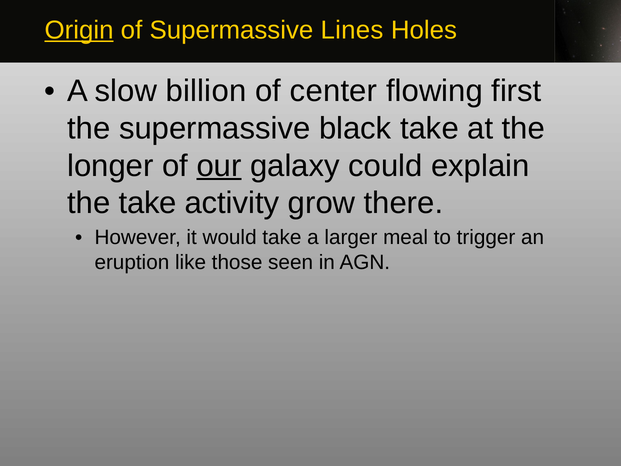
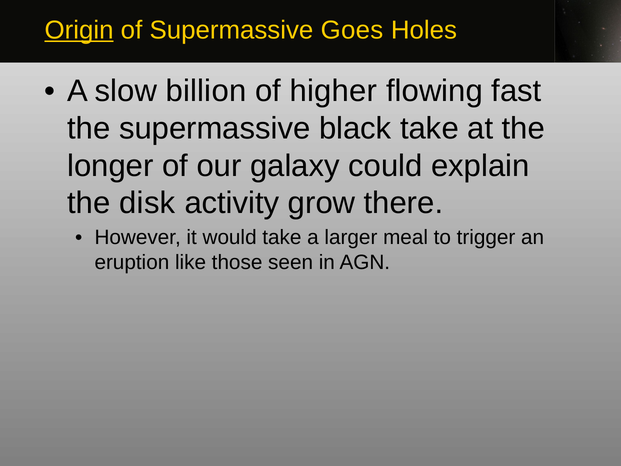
Lines: Lines -> Goes
center: center -> higher
first: first -> fast
our underline: present -> none
the take: take -> disk
